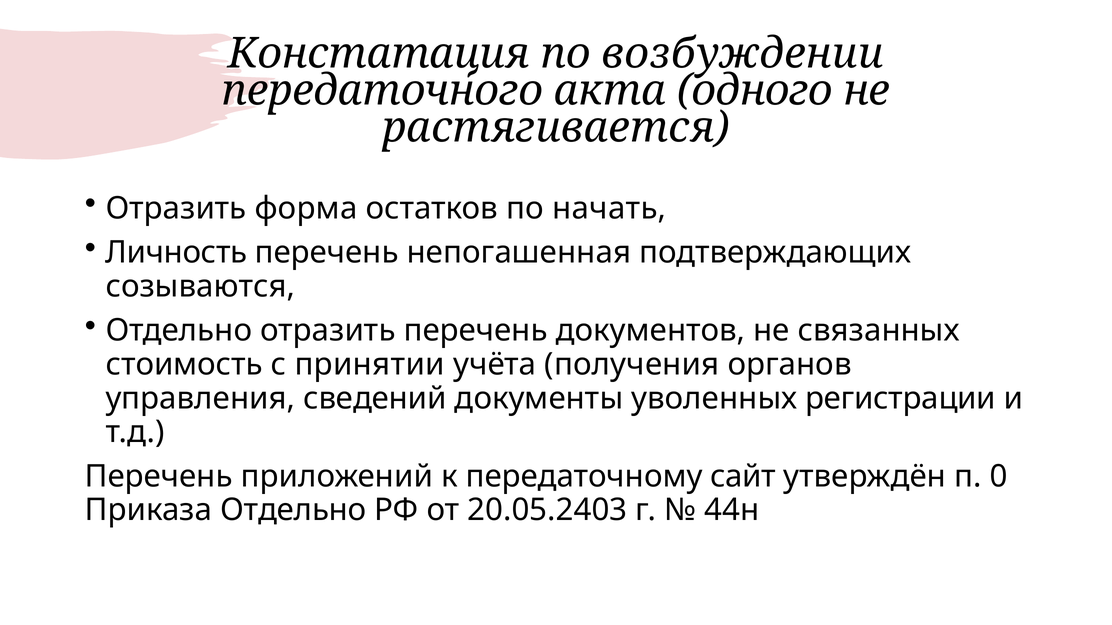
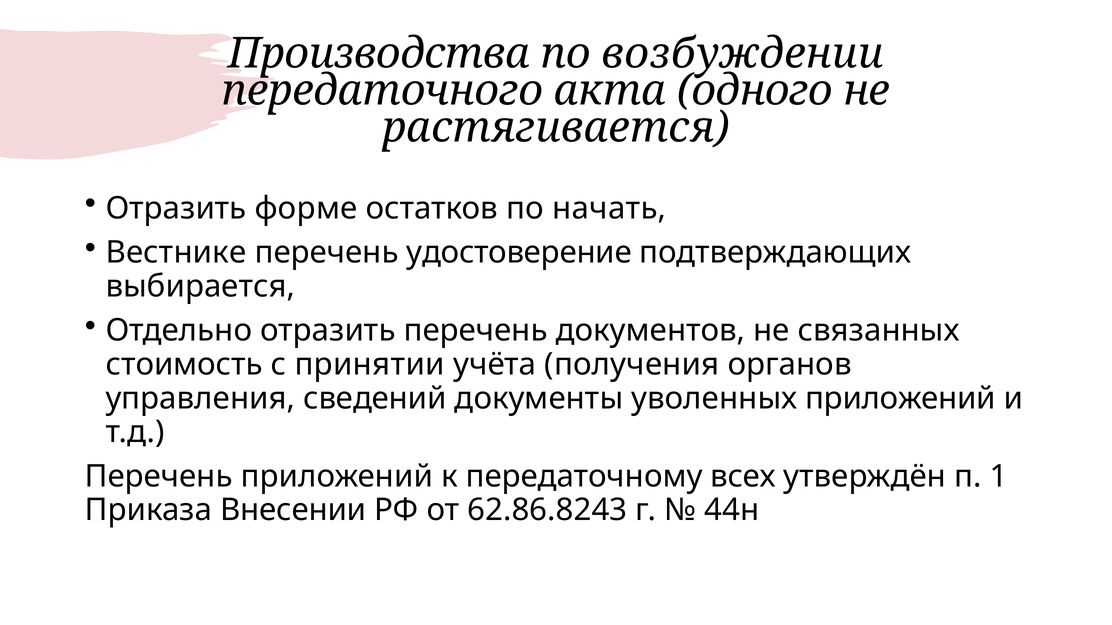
Констатация: Констатация -> Производства
форма: форма -> форме
Личность: Личность -> Вестнике
непогашенная: непогашенная -> удостоверение
созываются: созываются -> выбирается
уволенных регистрации: регистрации -> приложений
сайт: сайт -> всех
0: 0 -> 1
Приказа Отдельно: Отдельно -> Внесении
20.05.2403: 20.05.2403 -> 62.86.8243
